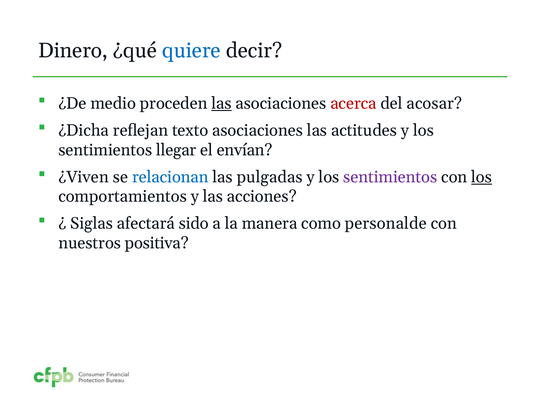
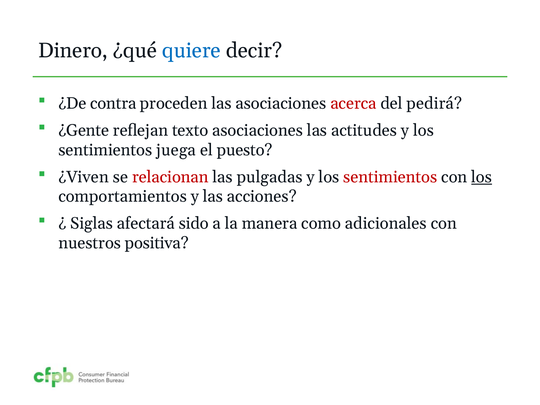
medio: medio -> contra
las at (221, 103) underline: present -> none
acosar: acosar -> pedirá
¿Dicha: ¿Dicha -> ¿Gente
llegar: llegar -> juega
envían: envían -> puesto
relacionan colour: blue -> red
sentimientos at (390, 177) colour: purple -> red
personalde: personalde -> adicionales
